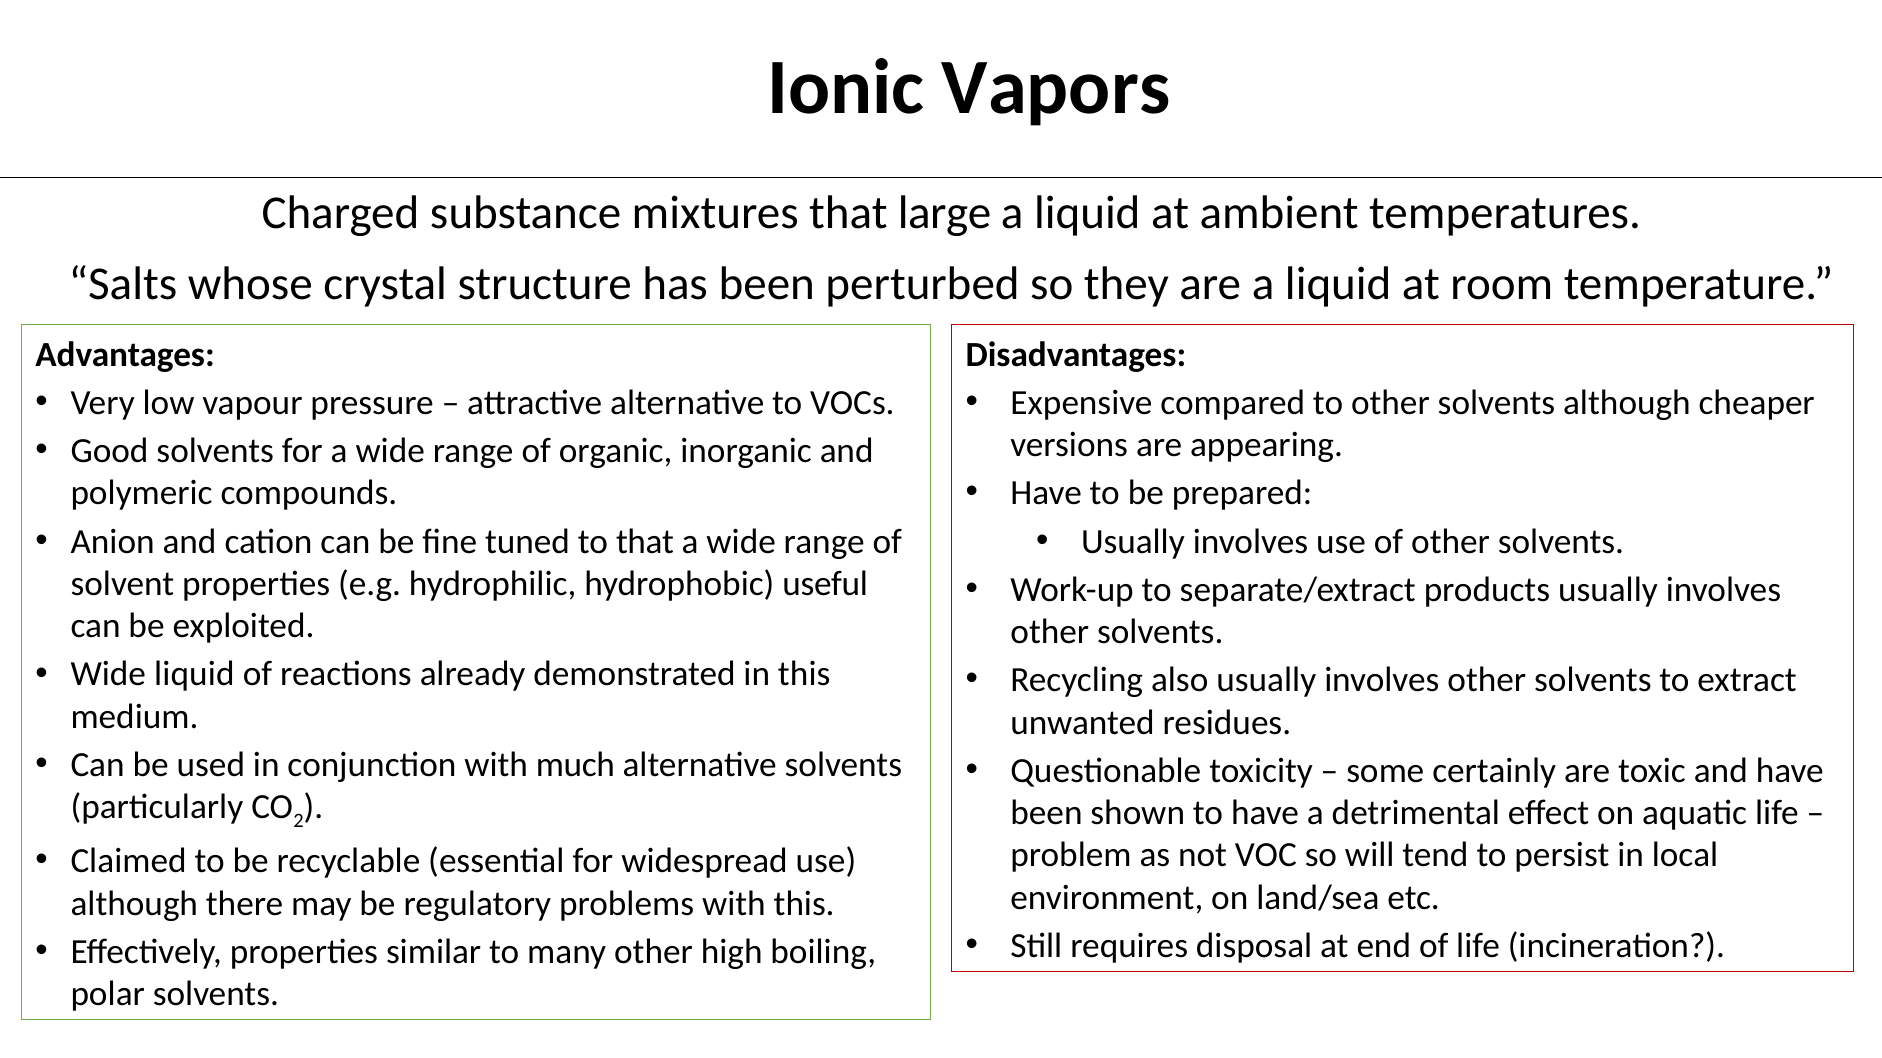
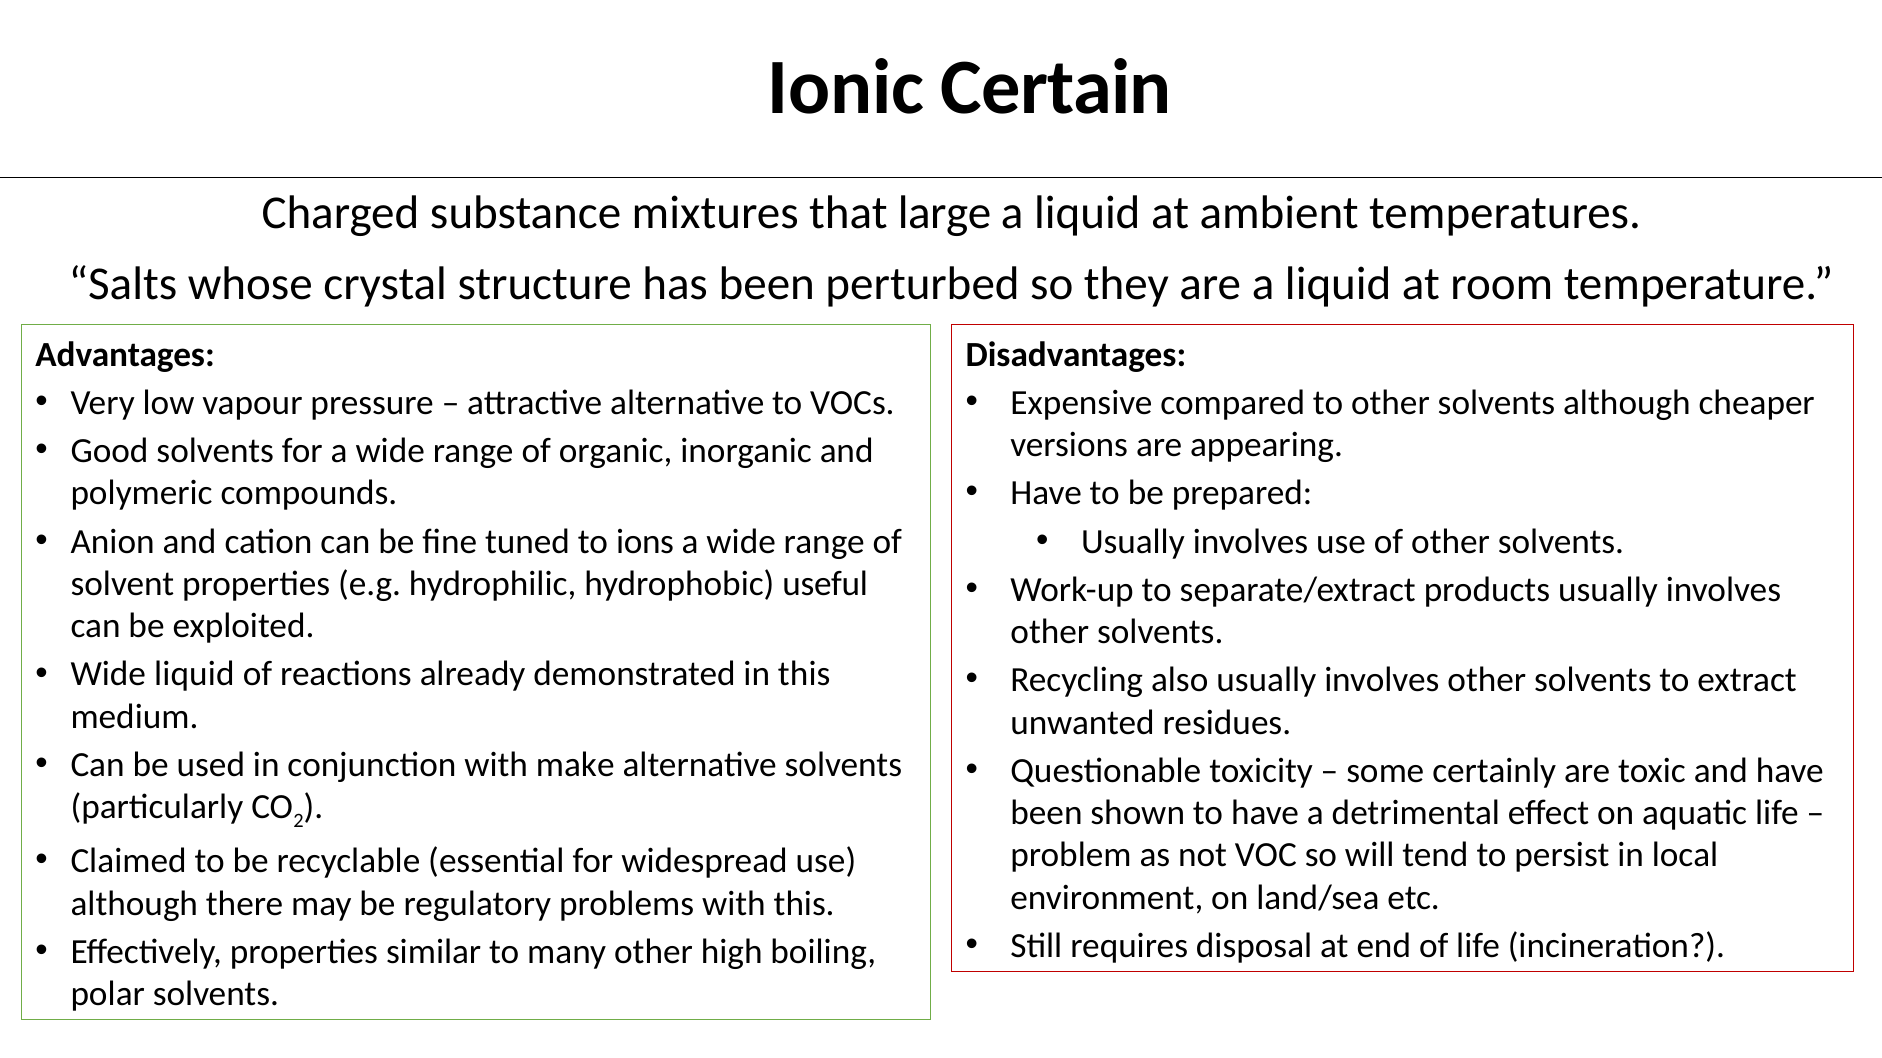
Vapors: Vapors -> Certain
to that: that -> ions
much: much -> make
